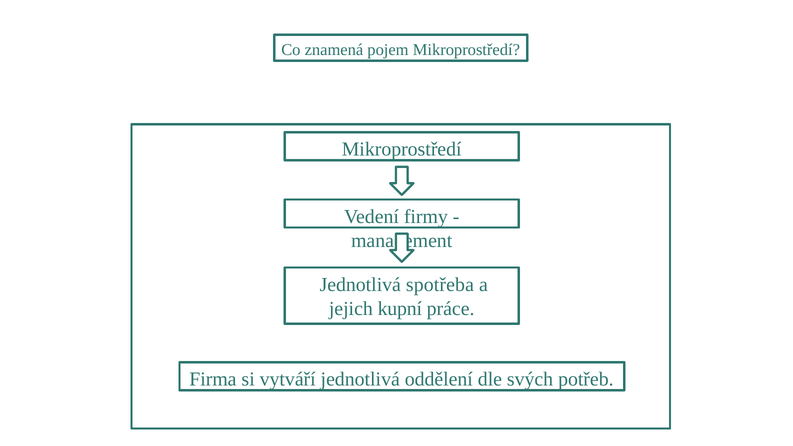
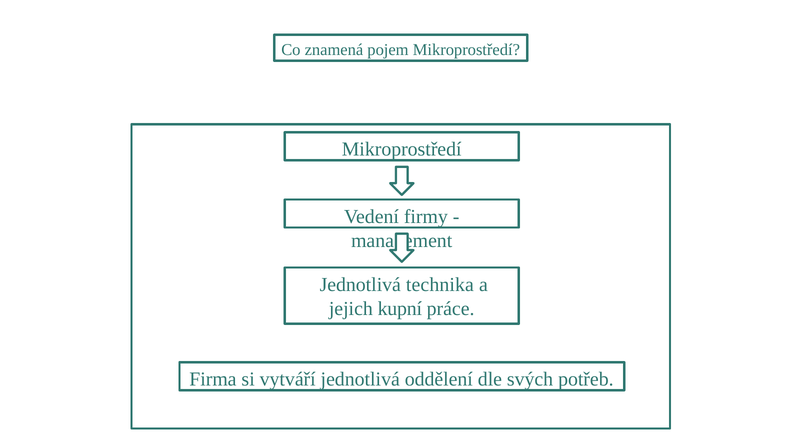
spotřeba: spotřeba -> technika
